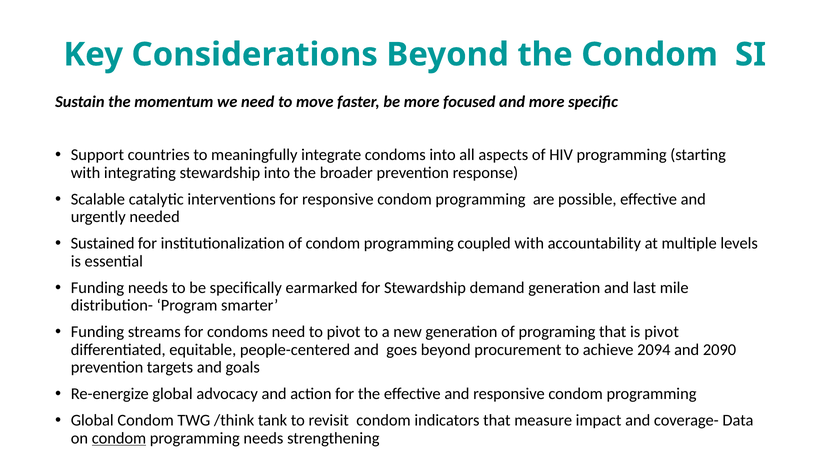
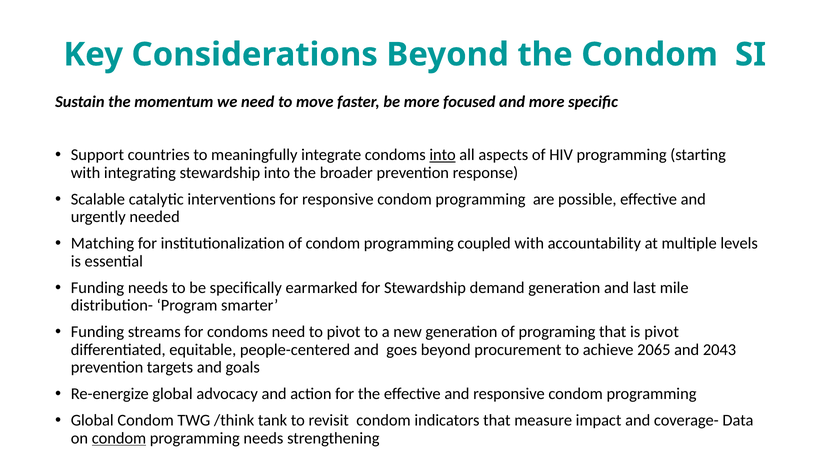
into at (443, 155) underline: none -> present
Sustained: Sustained -> Matching
2094: 2094 -> 2065
2090: 2090 -> 2043
